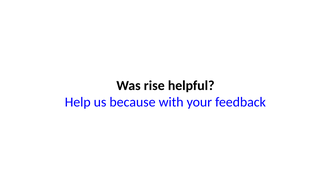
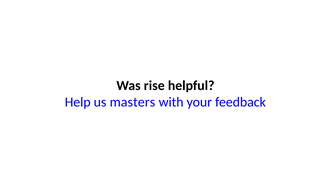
because: because -> masters
